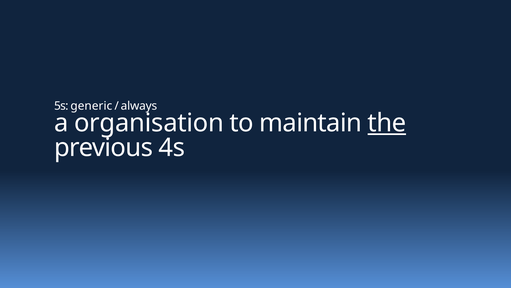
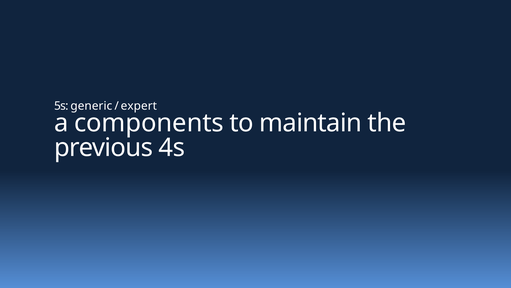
always: always -> expert
organisation: organisation -> components
the underline: present -> none
